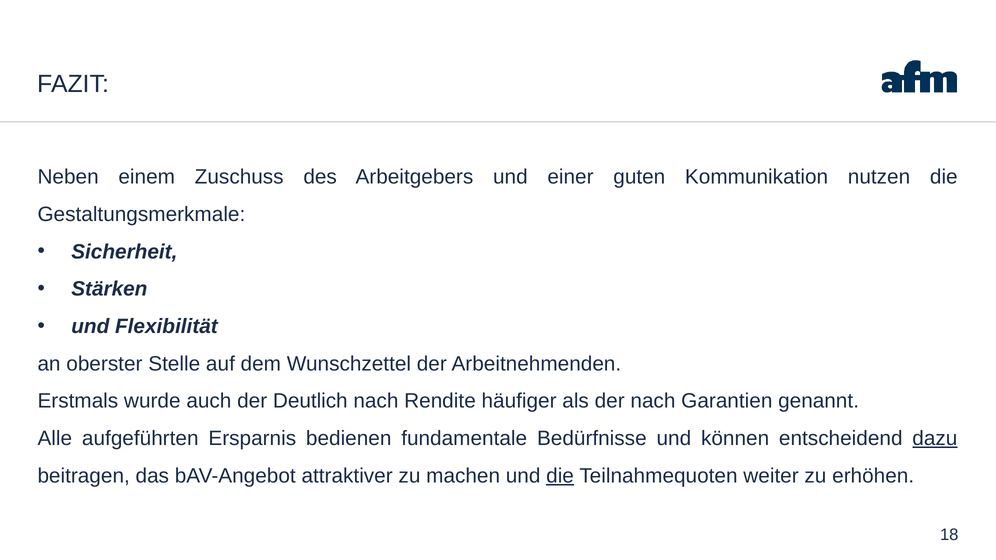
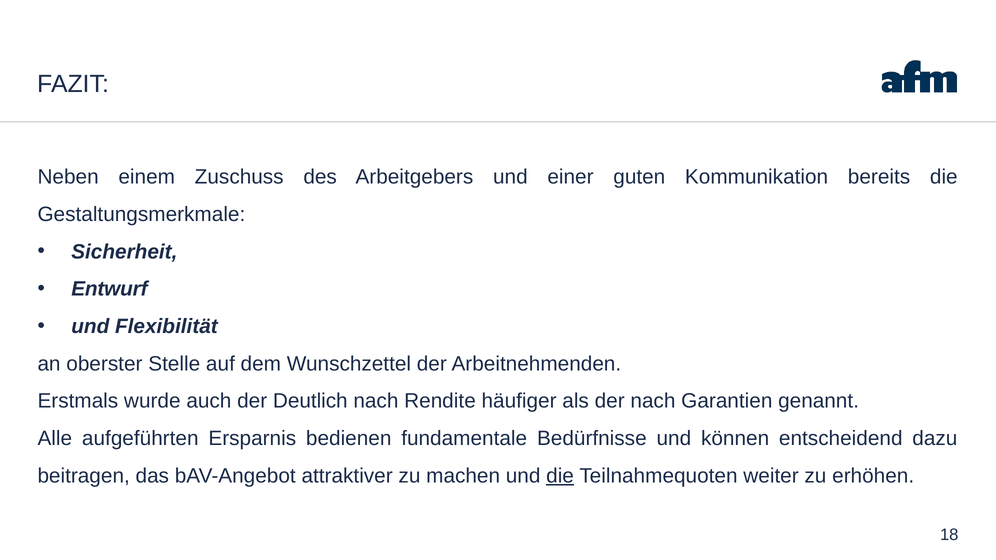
nutzen: nutzen -> bereits
Stärken: Stärken -> Entwurf
dazu underline: present -> none
